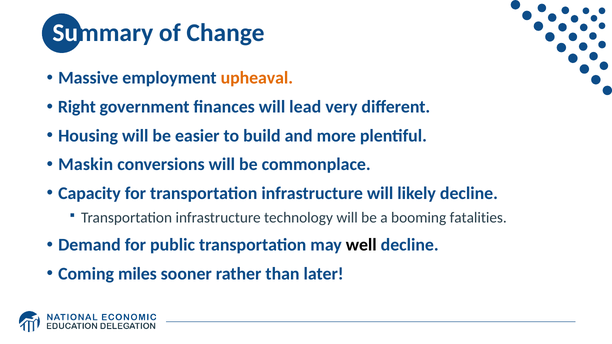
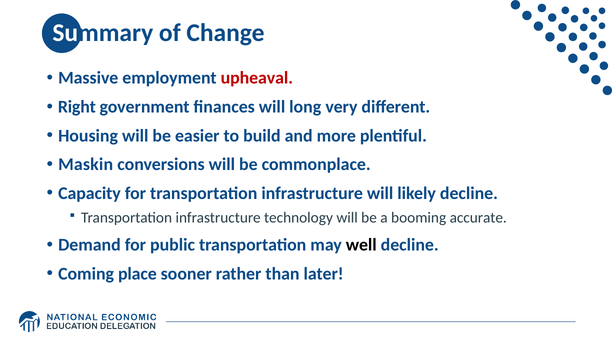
upheaval colour: orange -> red
lead: lead -> long
fatalities: fatalities -> accurate
miles: miles -> place
